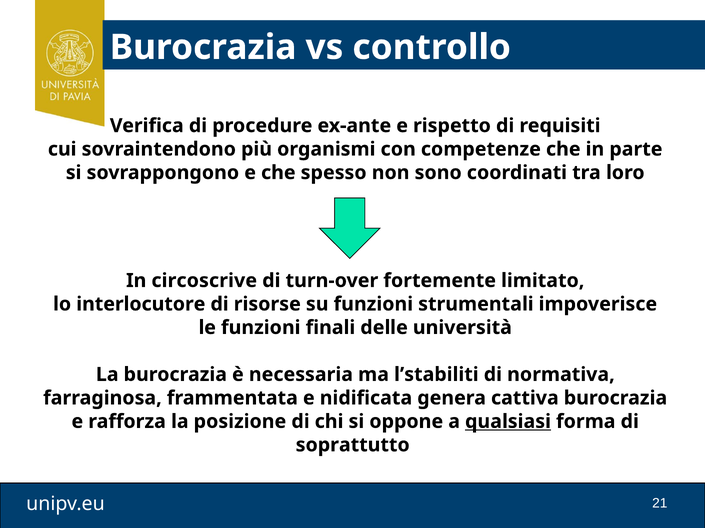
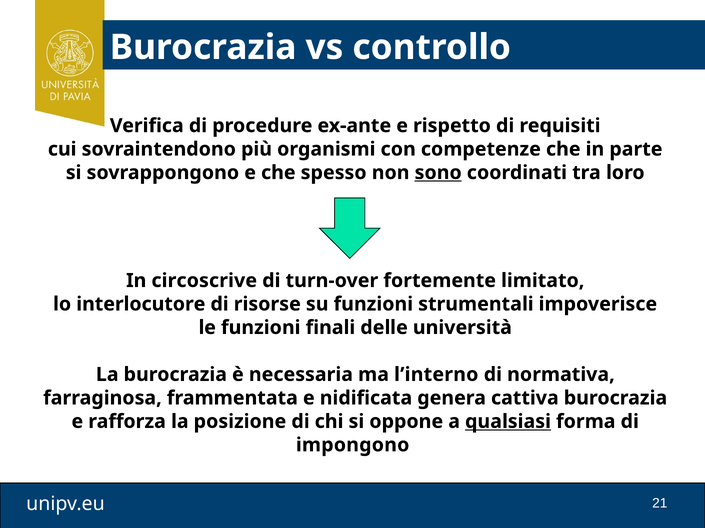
sono underline: none -> present
l’stabiliti: l’stabiliti -> l’interno
soprattutto: soprattutto -> impongono
